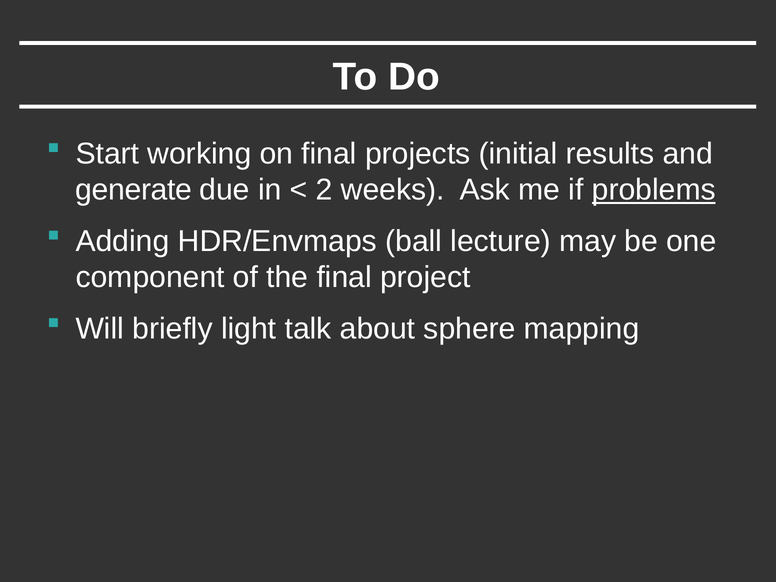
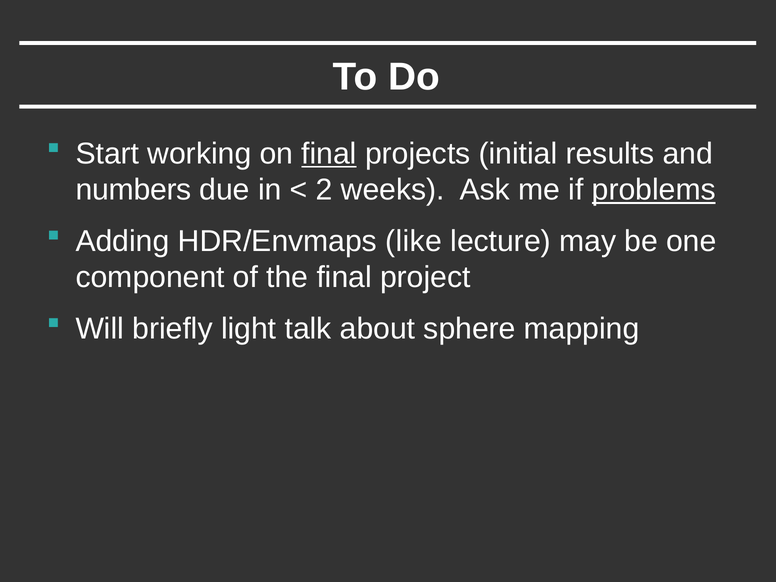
final at (329, 154) underline: none -> present
generate: generate -> numbers
ball: ball -> like
